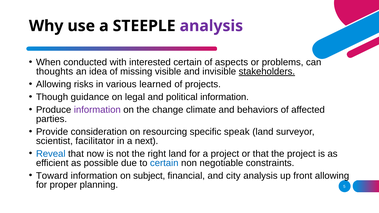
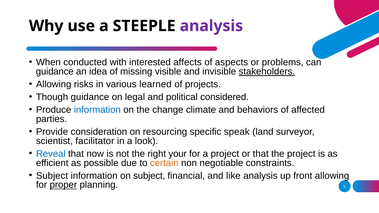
interested certain: certain -> affects
thoughts at (55, 72): thoughts -> guidance
political information: information -> considered
information at (97, 110) colour: purple -> blue
next: next -> look
right land: land -> your
certain at (164, 163) colour: blue -> orange
Toward at (52, 176): Toward -> Subject
city: city -> like
proper underline: none -> present
